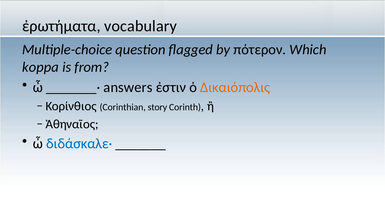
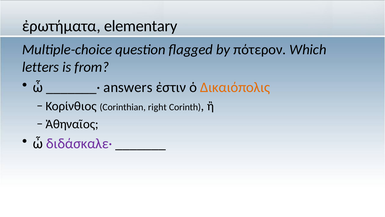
vocabulary: vocabulary -> elementary
koppa: koppa -> letters
story: story -> right
διδάσκαλε· colour: blue -> purple
